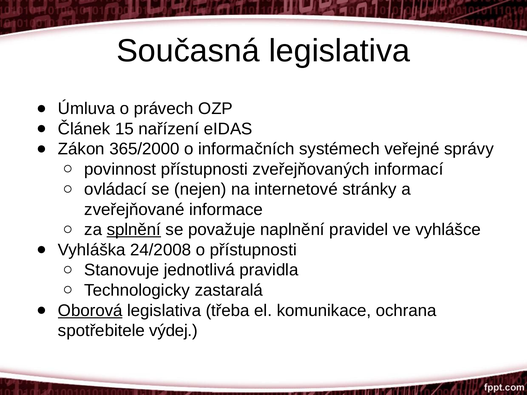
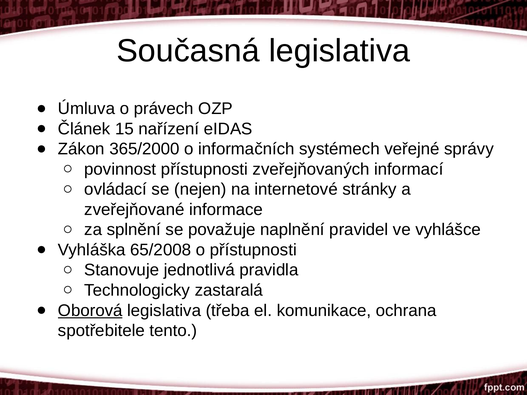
splnění underline: present -> none
24/2008: 24/2008 -> 65/2008
výdej: výdej -> tento
